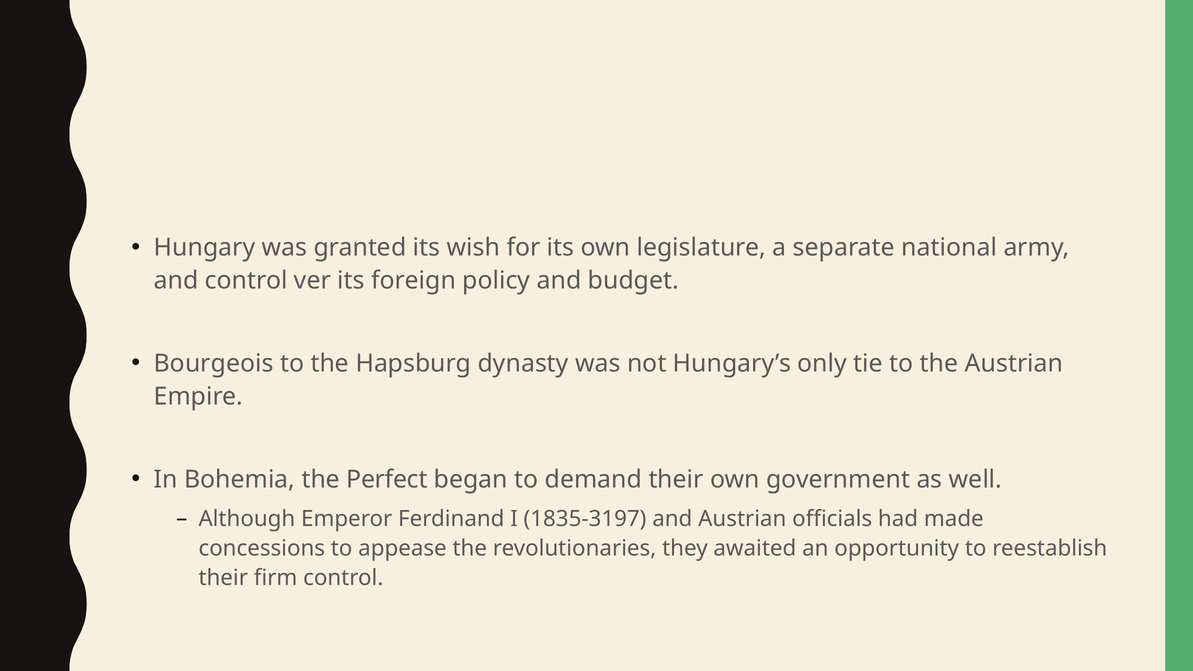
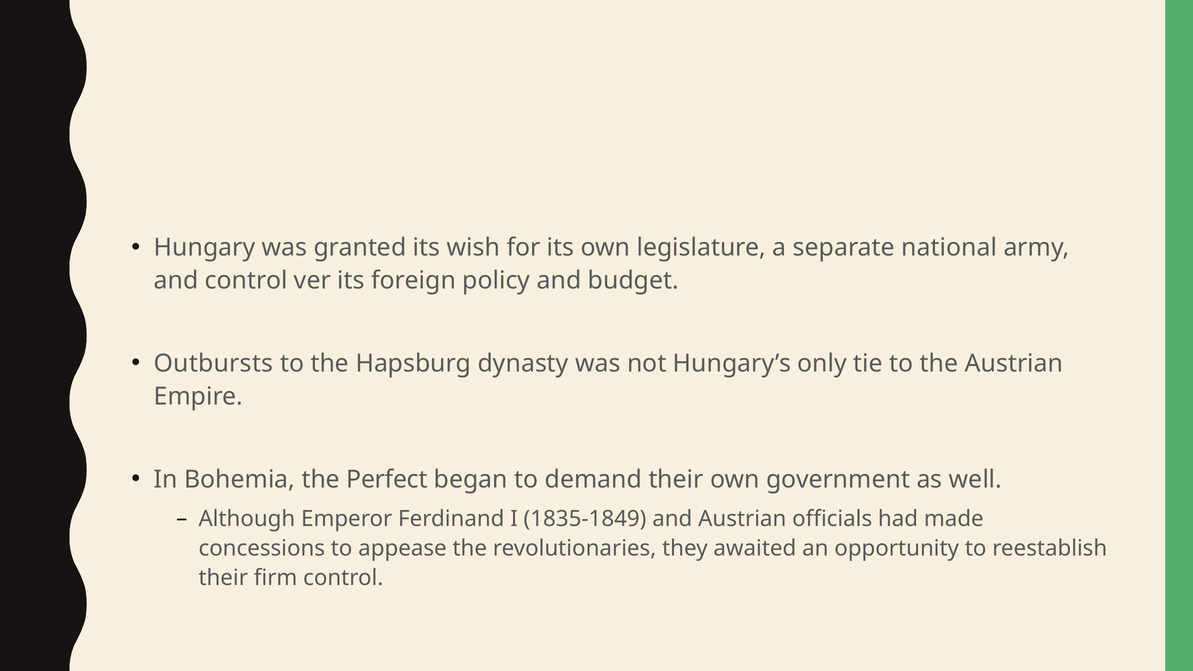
Bourgeois: Bourgeois -> Outbursts
1835-3197: 1835-3197 -> 1835-1849
